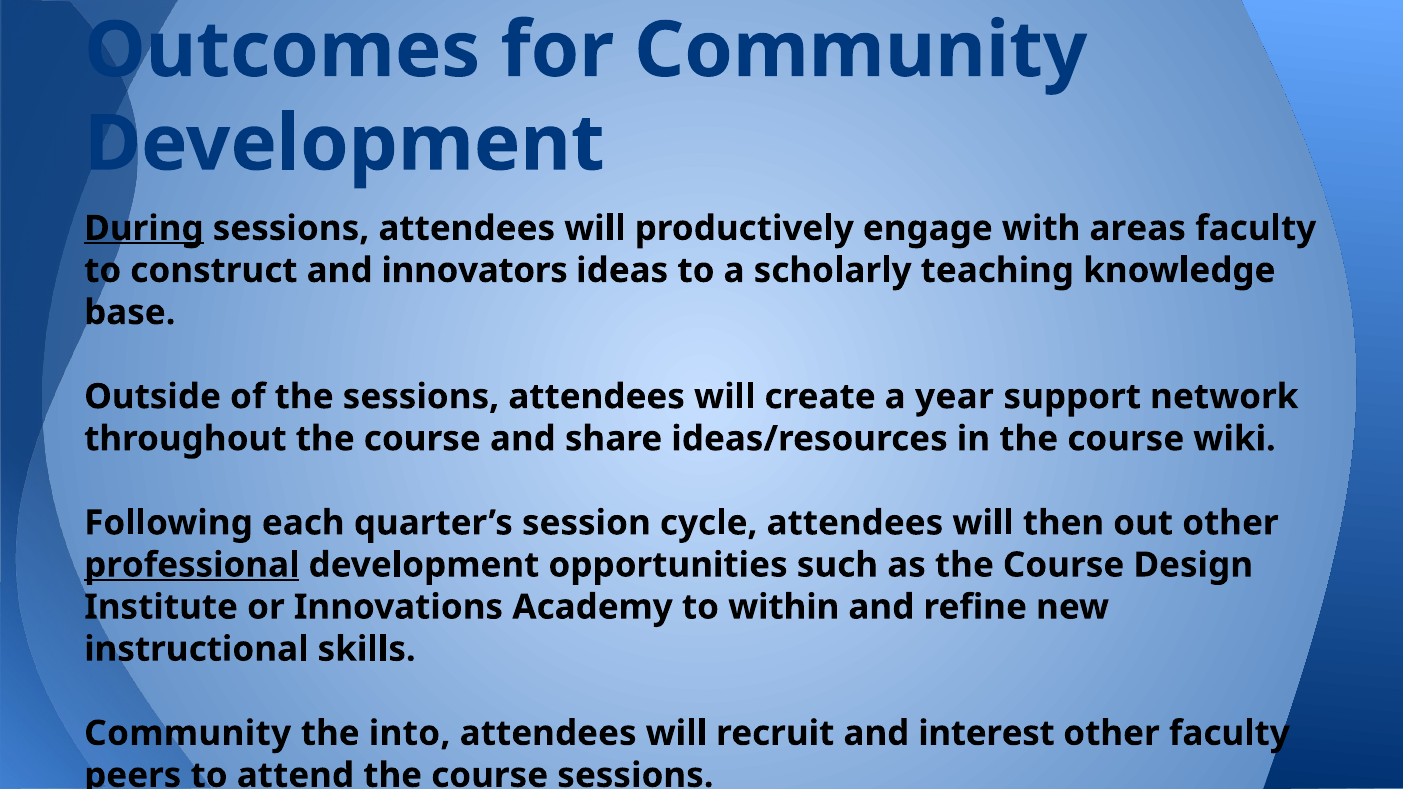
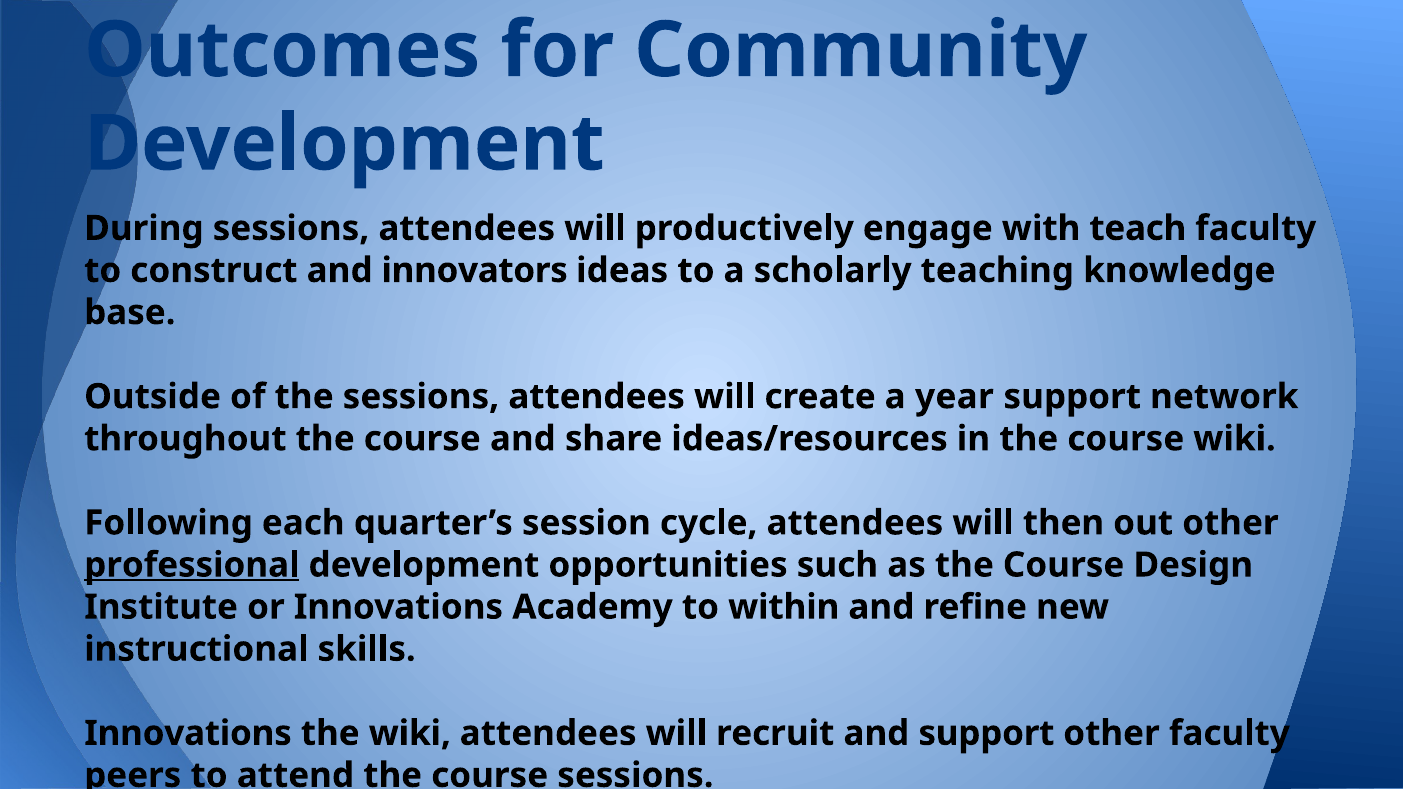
During underline: present -> none
areas: areas -> teach
Community at (188, 734): Community -> Innovations
the into: into -> wiki
and interest: interest -> support
